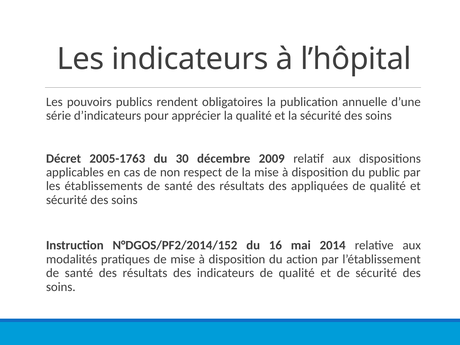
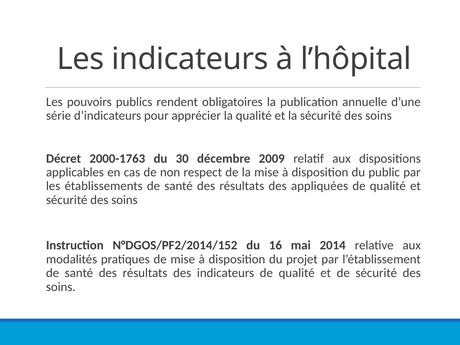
2005-1763: 2005-1763 -> 2000-1763
action: action -> projet
